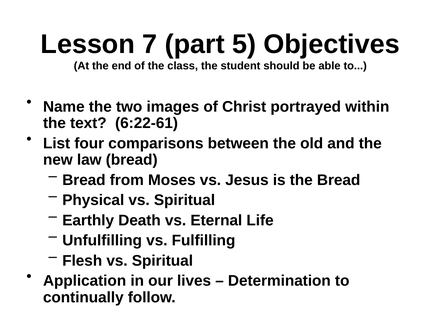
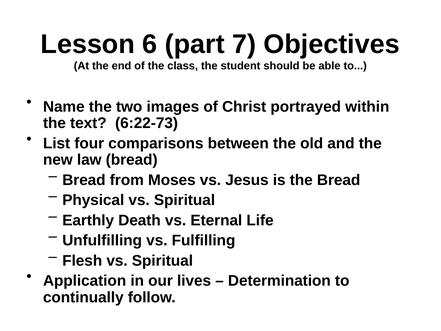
7: 7 -> 6
5: 5 -> 7
6:22-61: 6:22-61 -> 6:22-73
